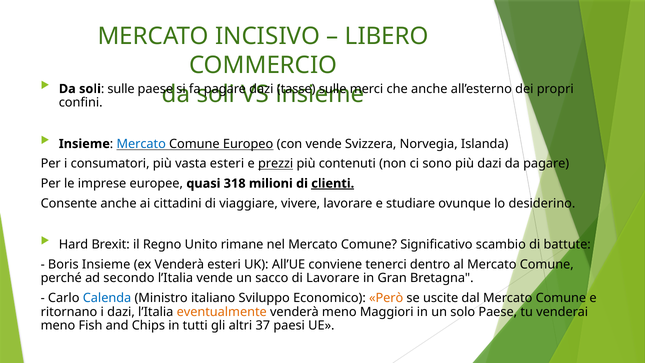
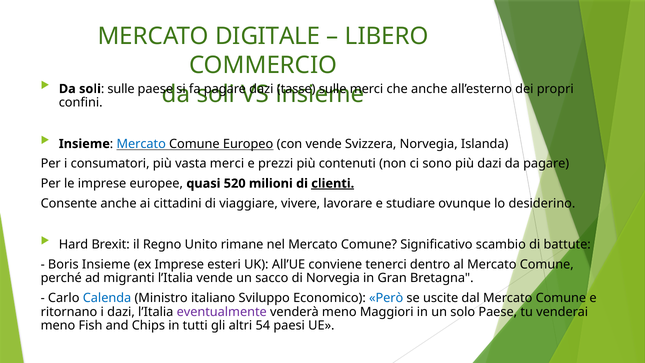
INCISIVO: INCISIVO -> DIGITALE
vasta esteri: esteri -> merci
prezzi underline: present -> none
318: 318 -> 520
ex Venderà: Venderà -> Imprese
secondo: secondo -> migranti
di Lavorare: Lavorare -> Norvegia
Però colour: orange -> blue
eventualmente colour: orange -> purple
37: 37 -> 54
